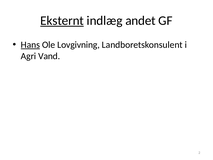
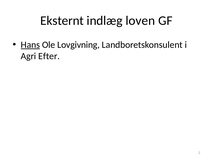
Eksternt underline: present -> none
andet: andet -> loven
Vand: Vand -> Efter
